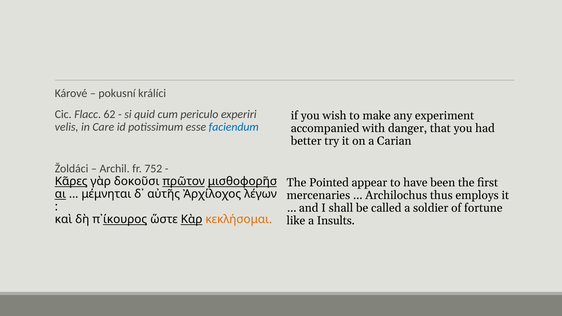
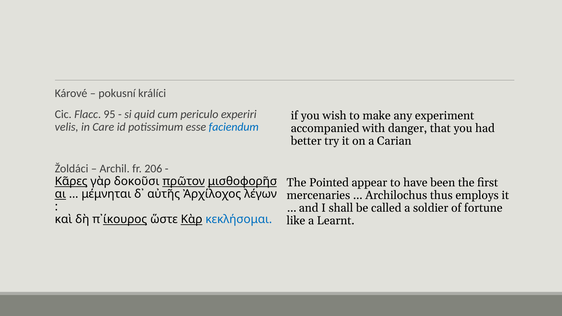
62: 62 -> 95
752: 752 -> 206
κεκλήσομαι colour: orange -> blue
Insults: Insults -> Learnt
